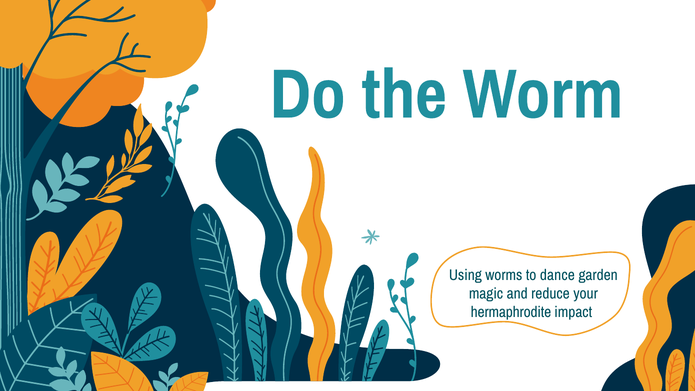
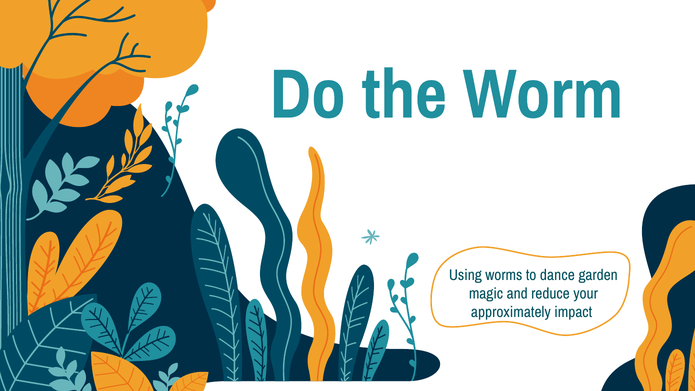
hermaphrodite: hermaphrodite -> approximately
